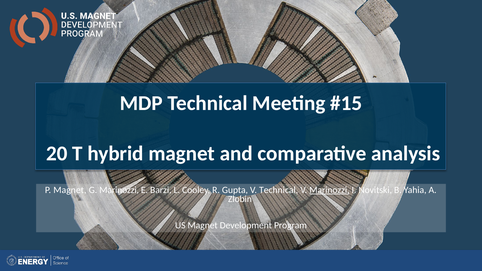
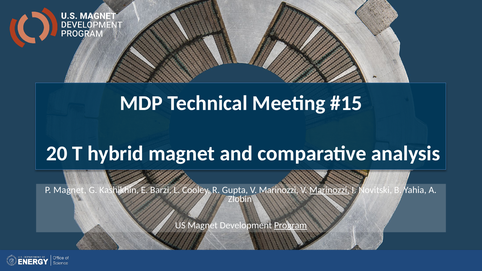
G Marinozzi: Marinozzi -> Kashikhin
Gupta V Technical: Technical -> Marinozzi
Program underline: none -> present
